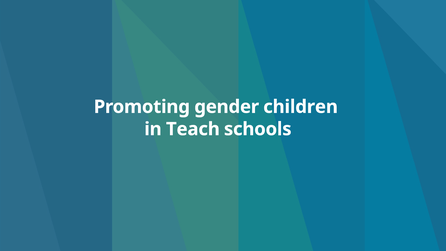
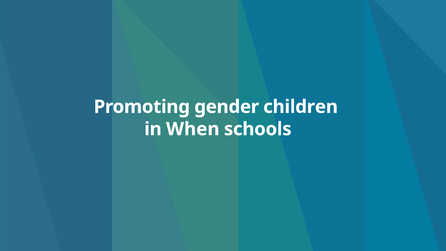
Teach: Teach -> When
